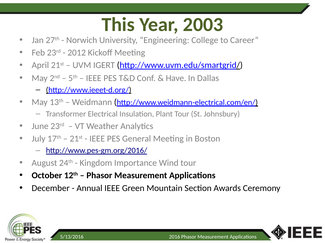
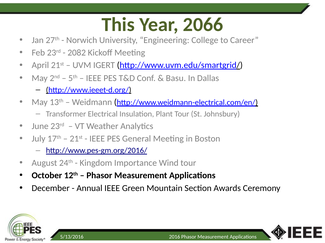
2003: 2003 -> 2066
2012: 2012 -> 2082
Have: Have -> Basu
